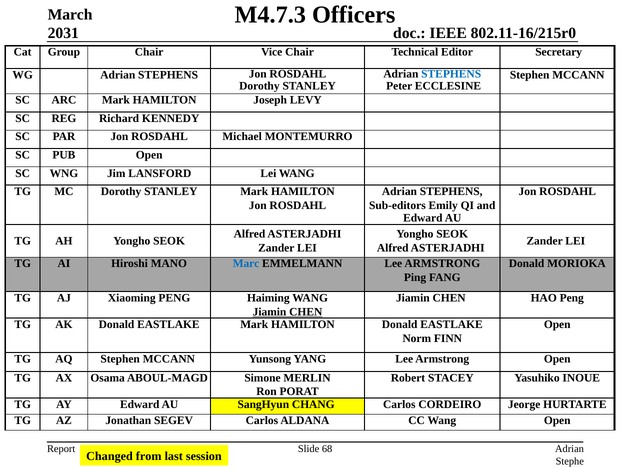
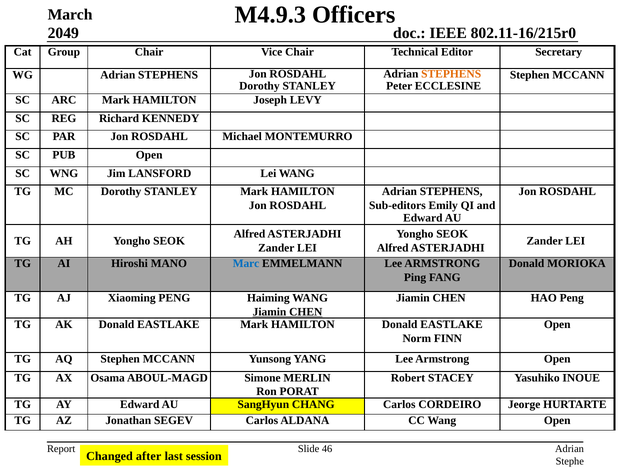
M4.7.3: M4.7.3 -> M4.9.3
2031: 2031 -> 2049
STEPHENS at (451, 74) colour: blue -> orange
68: 68 -> 46
from: from -> after
